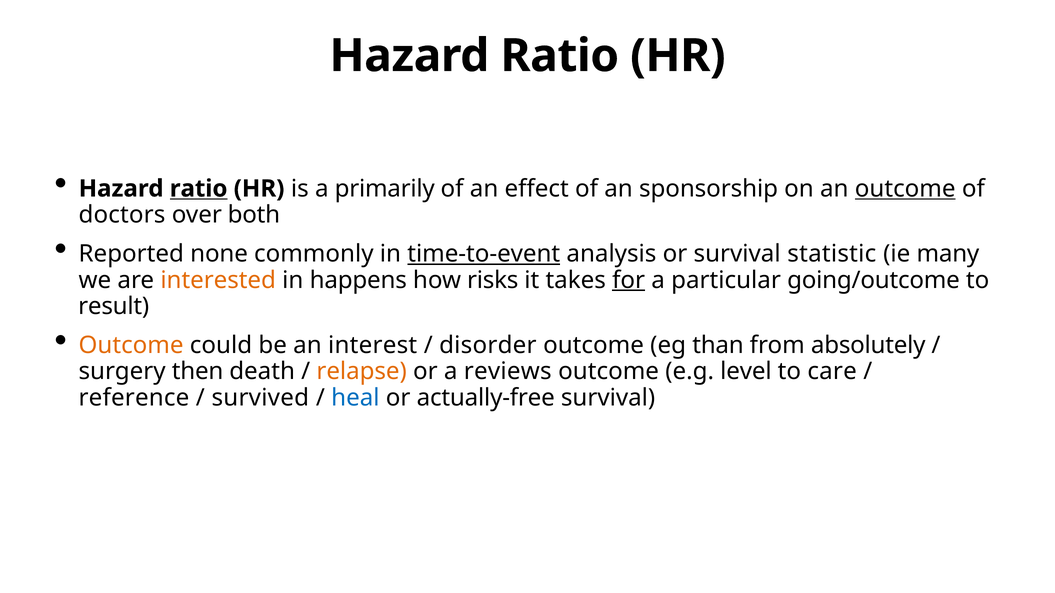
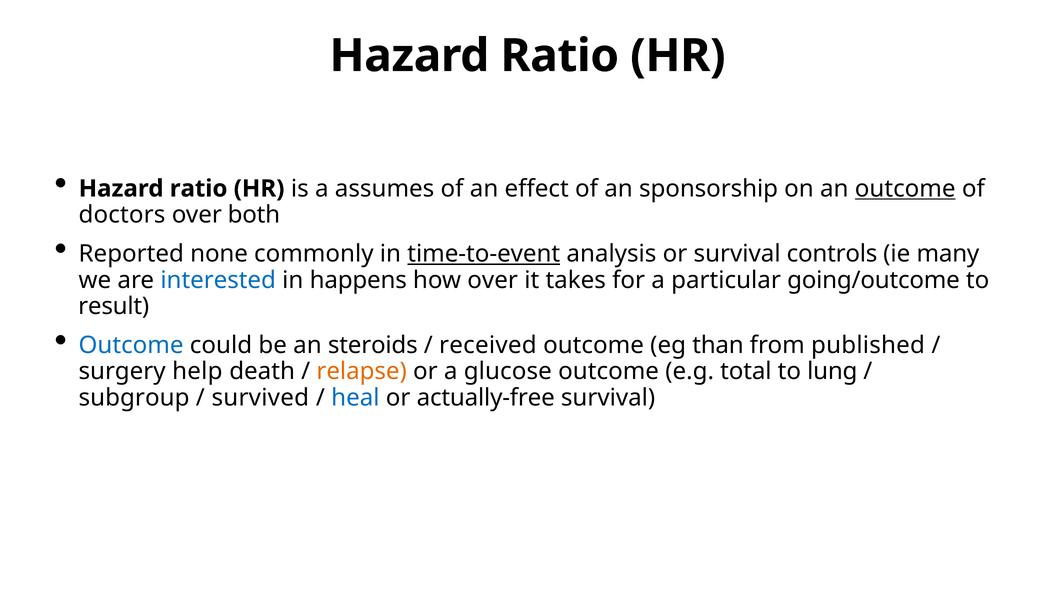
ratio at (199, 189) underline: present -> none
primarily: primarily -> assumes
statistic: statistic -> controls
interested colour: orange -> blue
how risks: risks -> over
for underline: present -> none
Outcome at (131, 346) colour: orange -> blue
interest: interest -> steroids
disorder: disorder -> received
absolutely: absolutely -> published
then: then -> help
reviews: reviews -> glucose
level: level -> total
care: care -> lung
reference: reference -> subgroup
